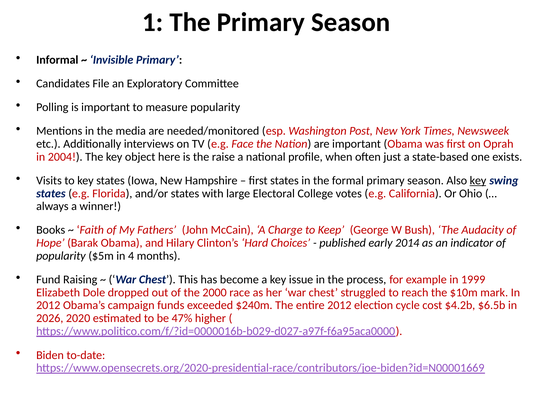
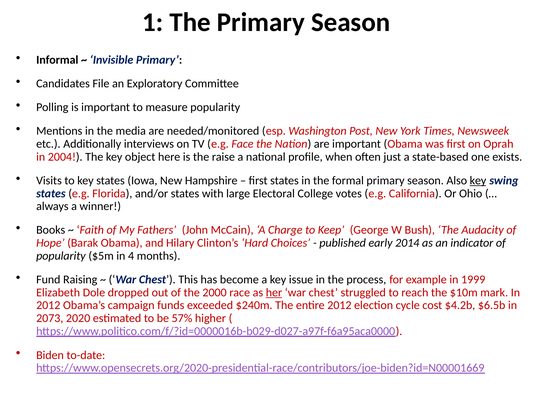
her underline: none -> present
2026: 2026 -> 2073
47%: 47% -> 57%
